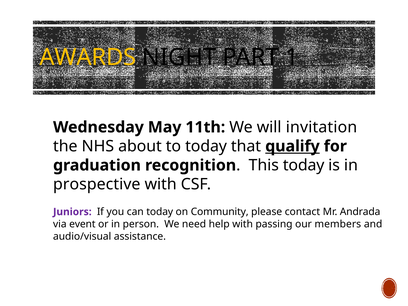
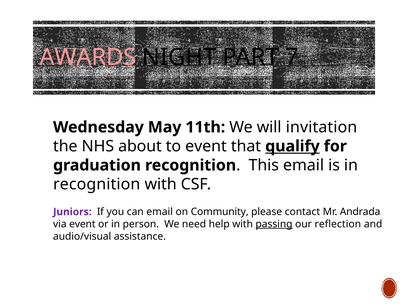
AWARDS colour: yellow -> pink
1: 1 -> 7
to today: today -> event
This today: today -> email
prospective at (97, 184): prospective -> recognition
can today: today -> email
passing underline: none -> present
members: members -> reflection
